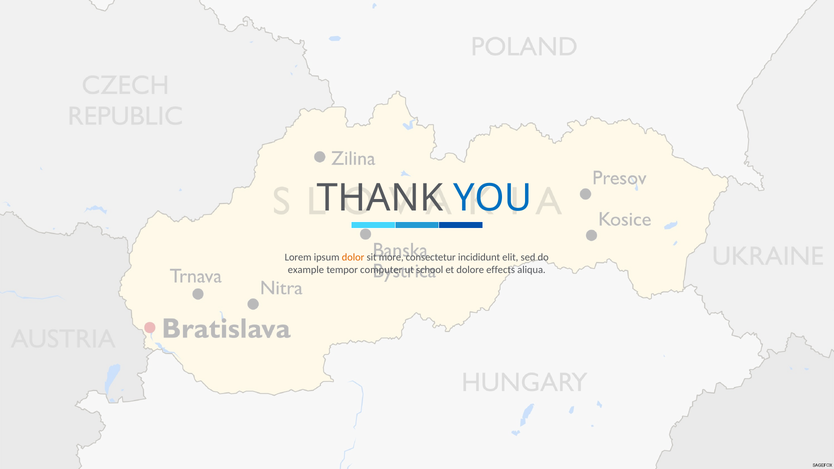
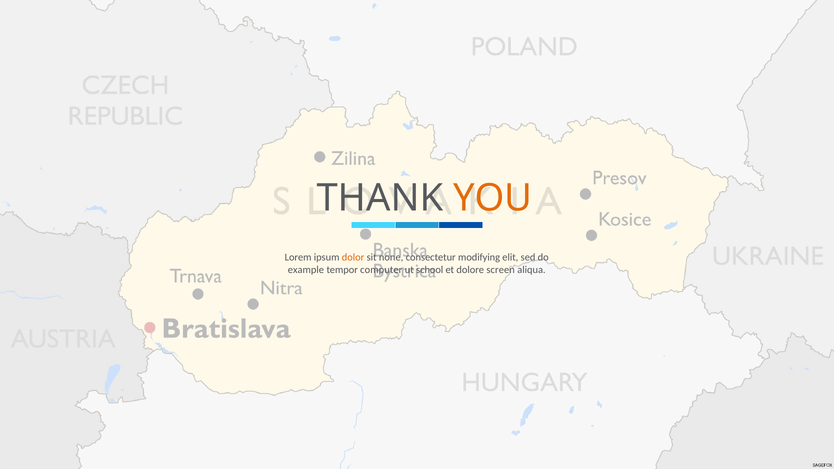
YOU colour: blue -> orange
more: more -> none
incididunt: incididunt -> modifying
effects: effects -> screen
